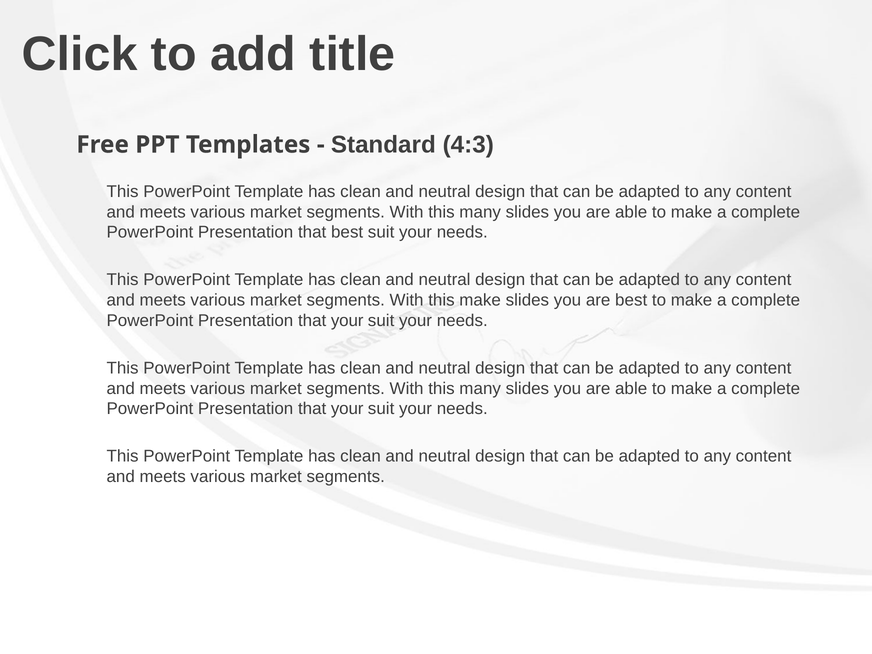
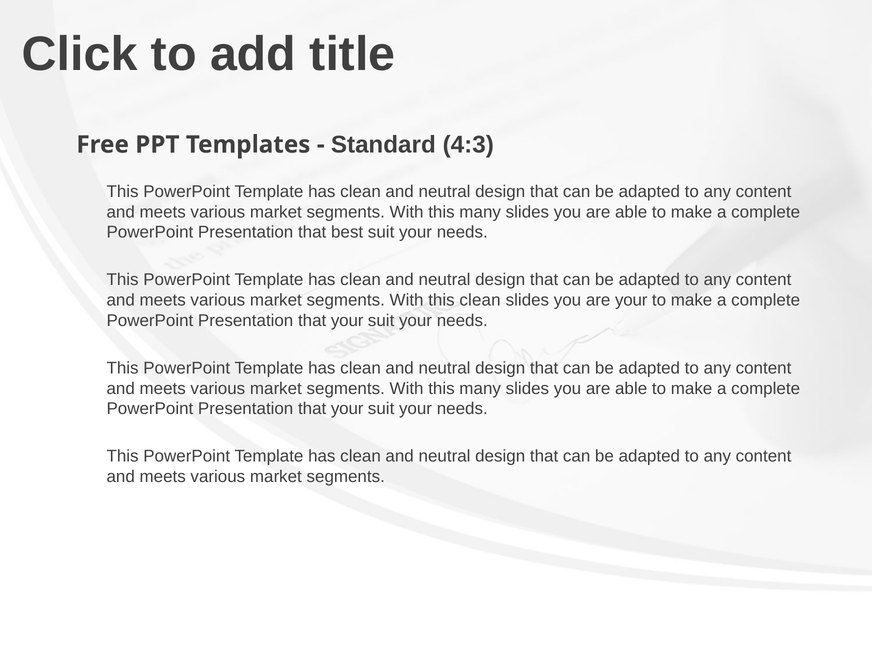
this make: make -> clean
are best: best -> your
